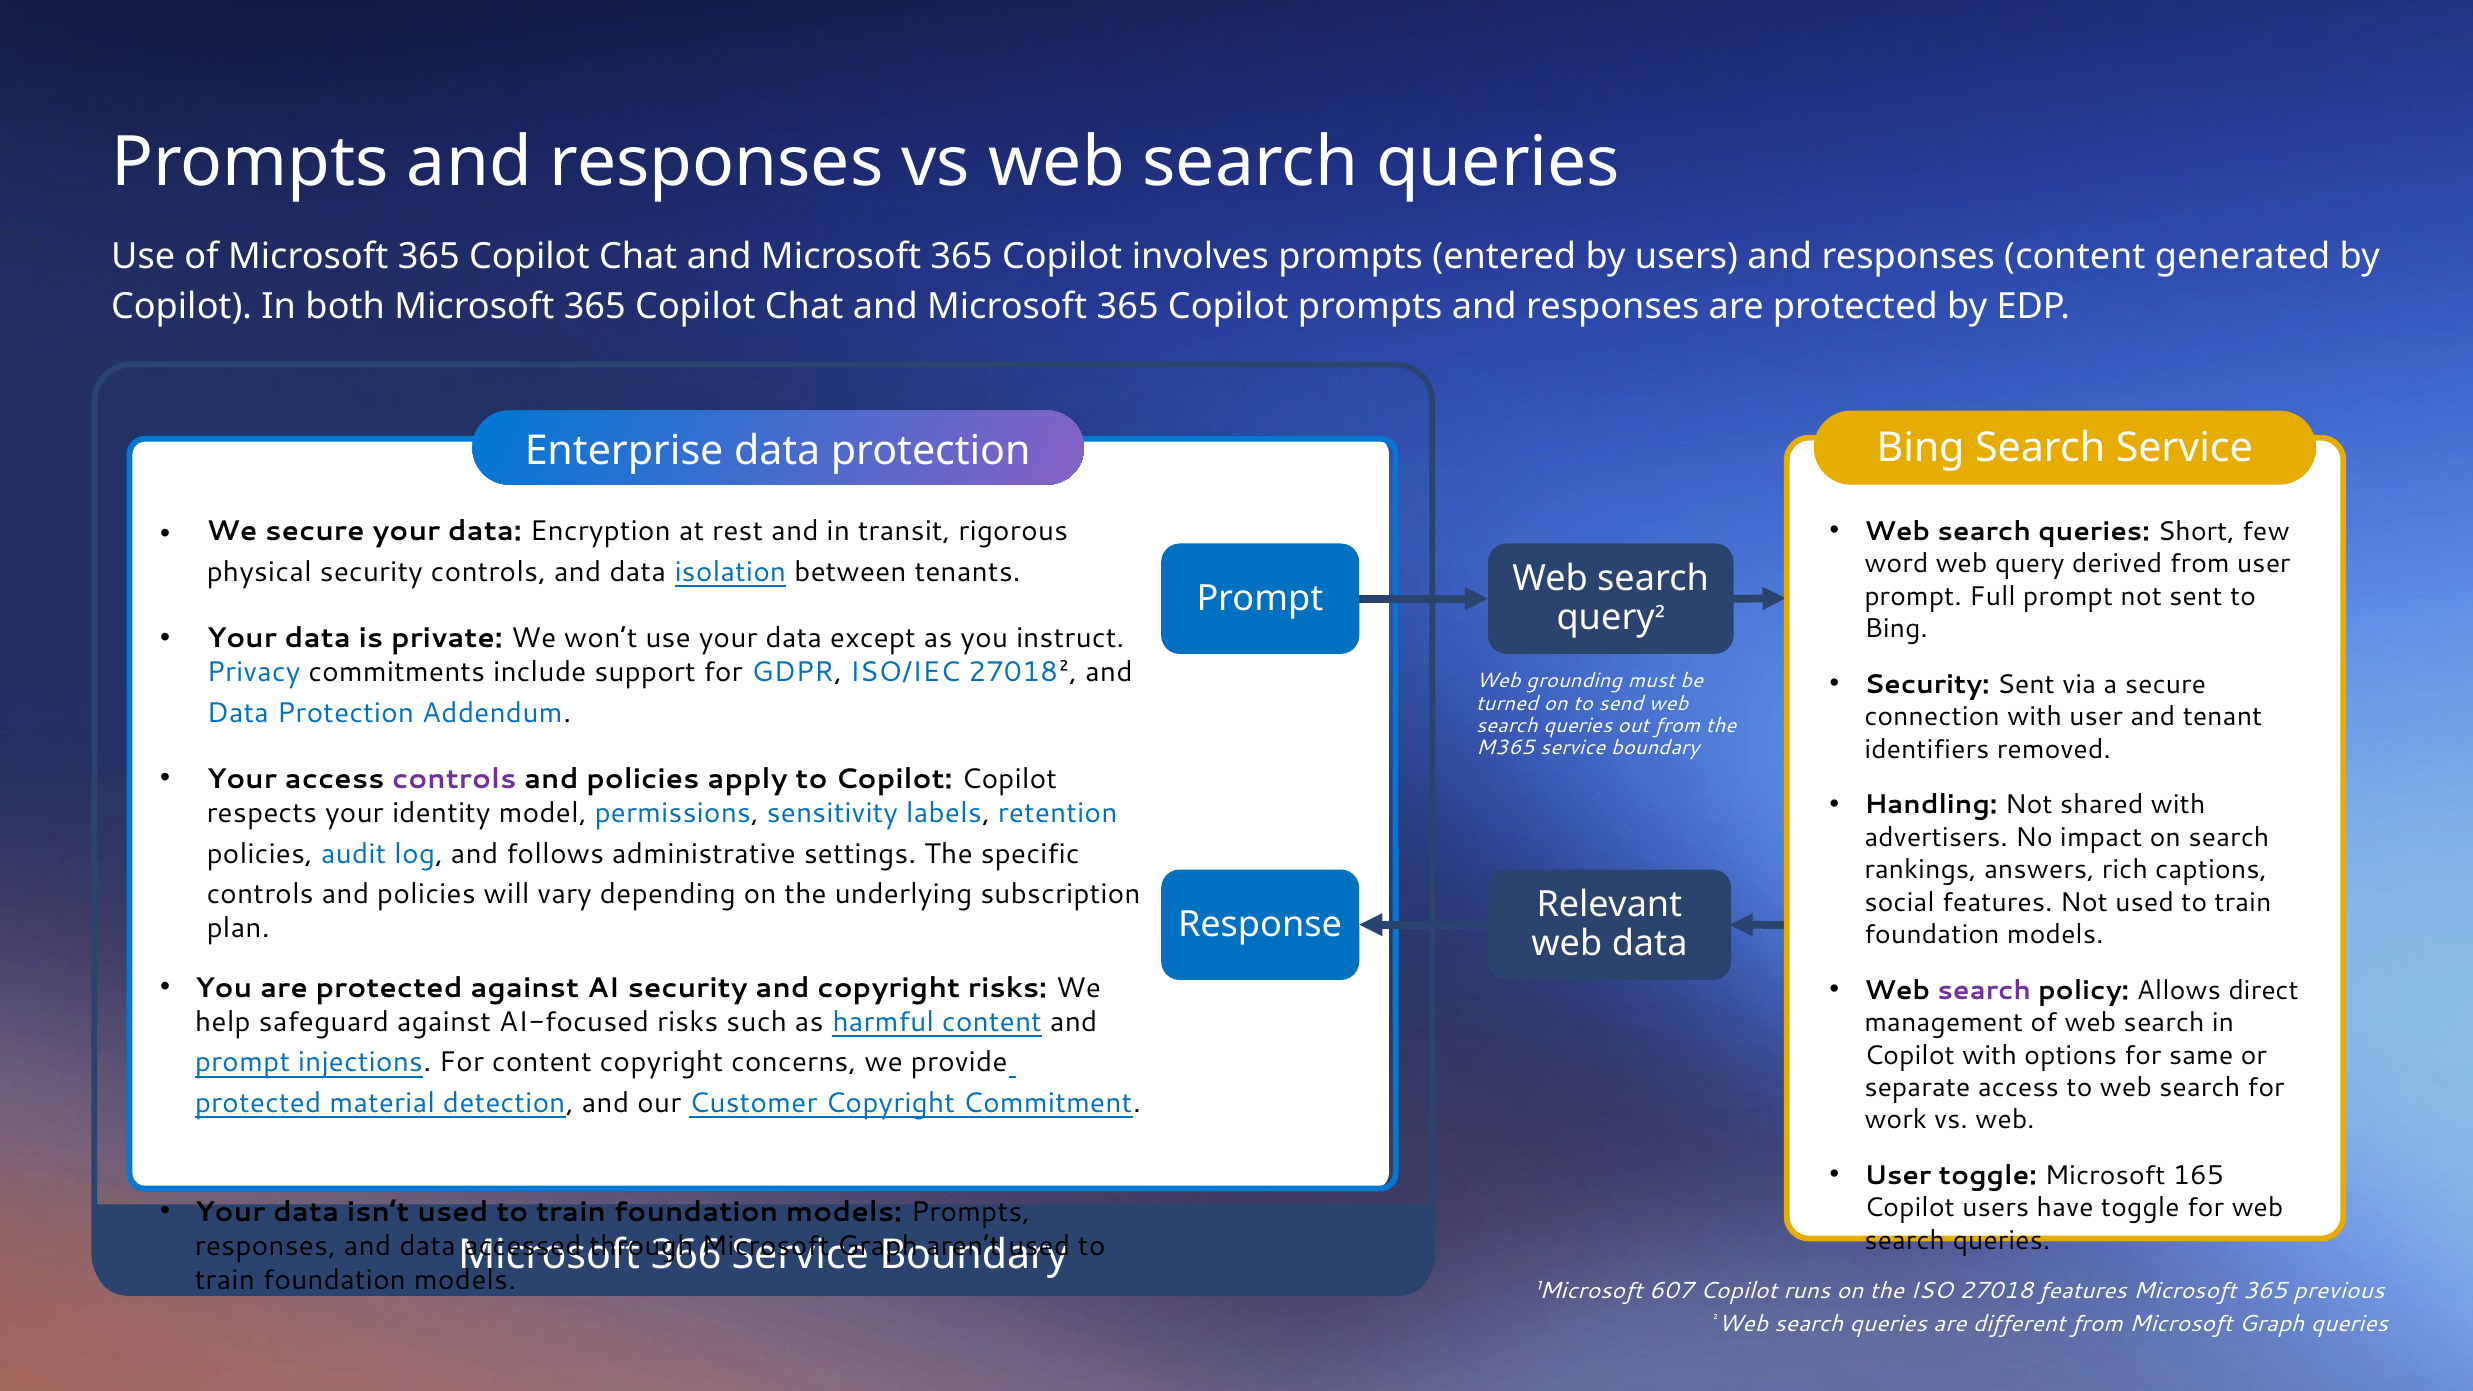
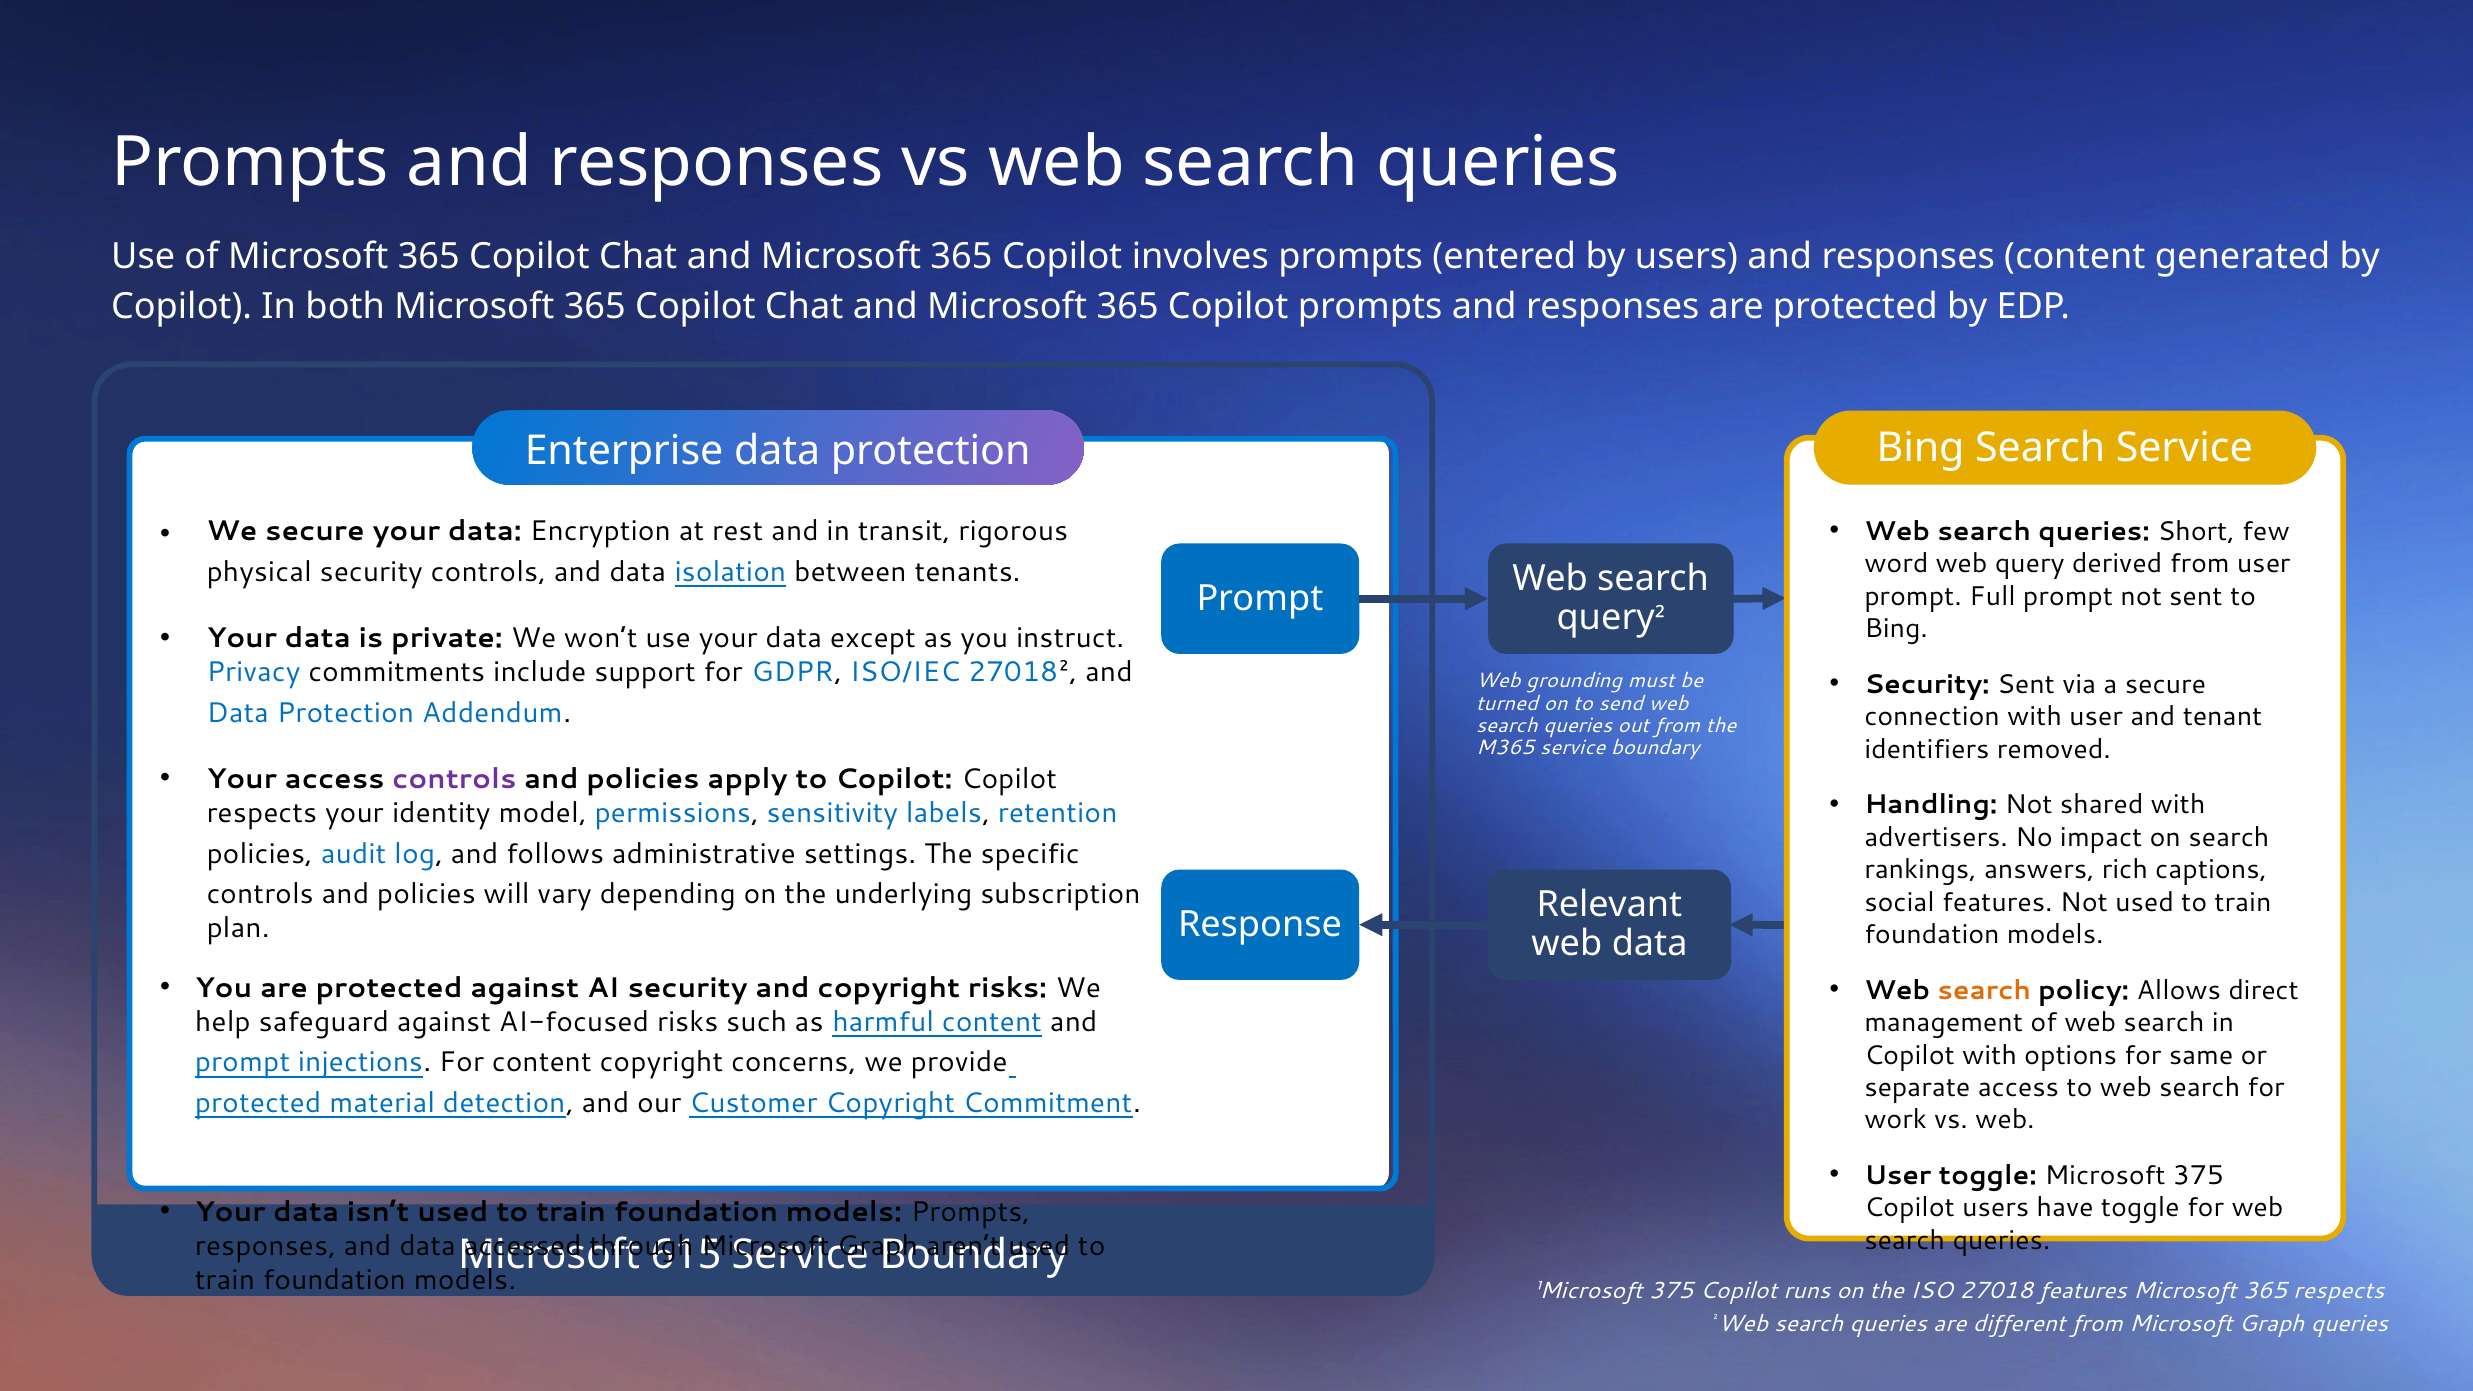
search at (1984, 990) colour: purple -> orange
Microsoft 165: 165 -> 375
366: 366 -> 615
¹Microsoft 607: 607 -> 375
365 previous: previous -> respects
